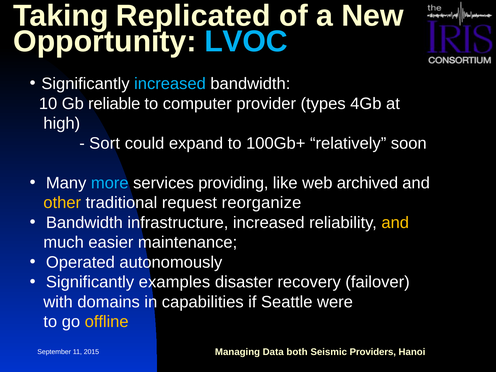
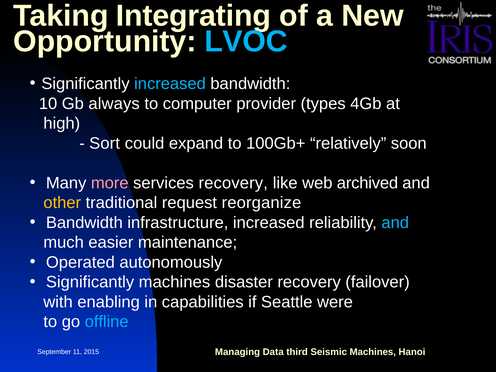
Replicated: Replicated -> Integrating
reliable: reliable -> always
more colour: light blue -> pink
services providing: providing -> recovery
and at (395, 223) colour: yellow -> light blue
Significantly examples: examples -> machines
domains: domains -> enabling
offline colour: yellow -> light blue
both: both -> third
Seismic Providers: Providers -> Machines
